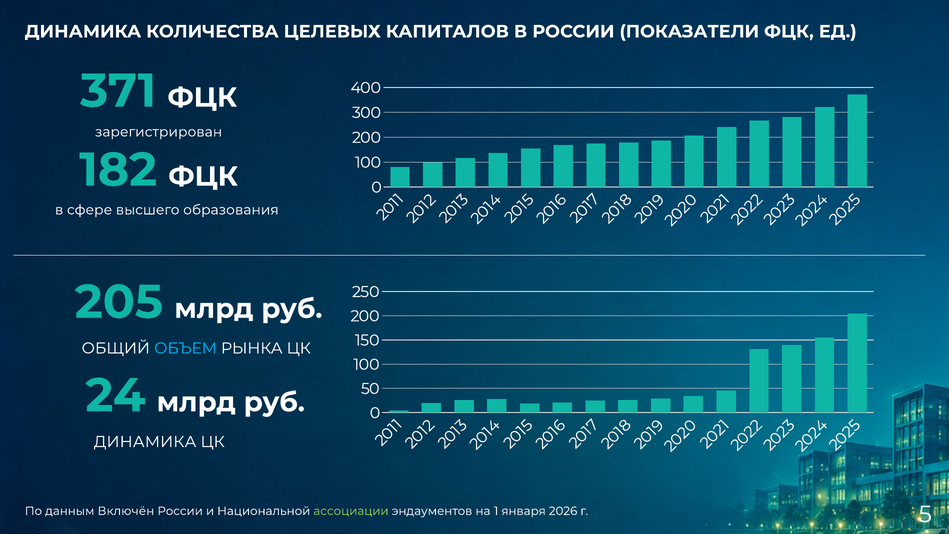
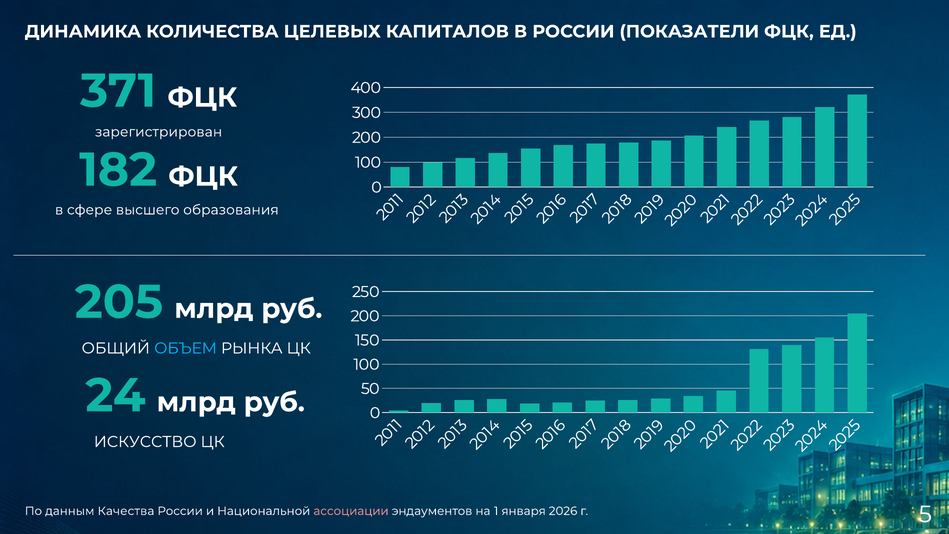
ДИНАМИКА at (145, 442): ДИНАМИКА -> ИСКУССТВО
Включён: Включён -> Качества
ассоциации colour: light green -> pink
